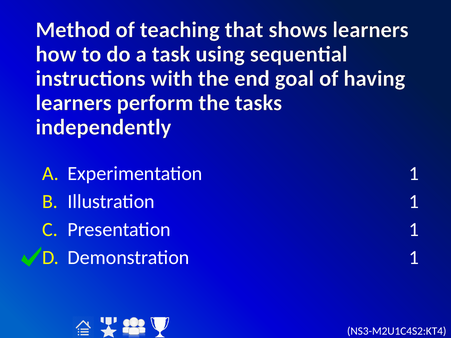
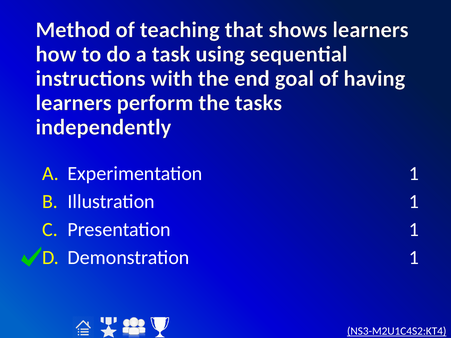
NS3-M2U1C4S2:KT4 underline: none -> present
